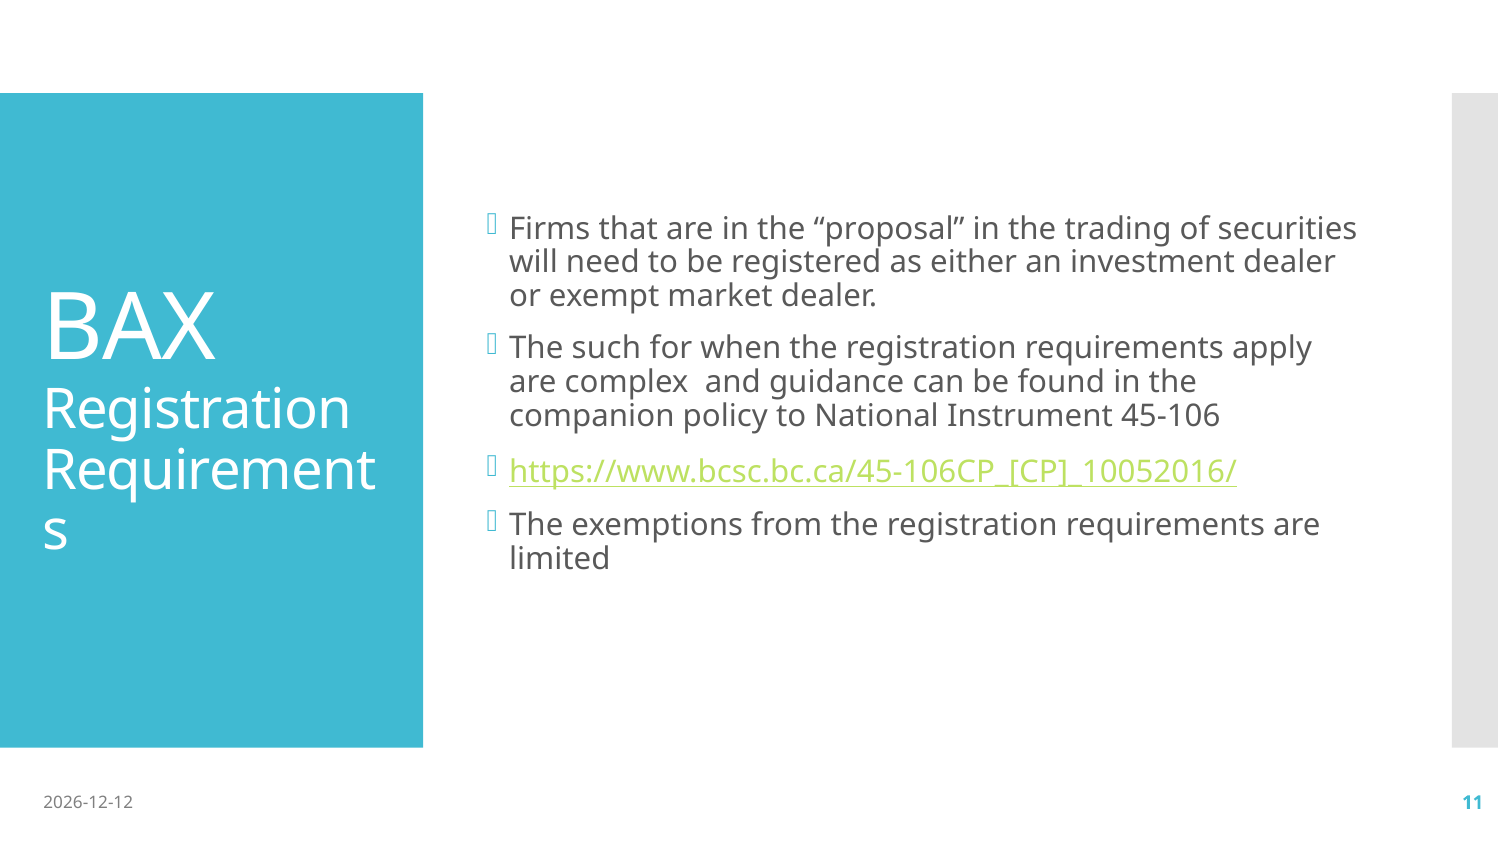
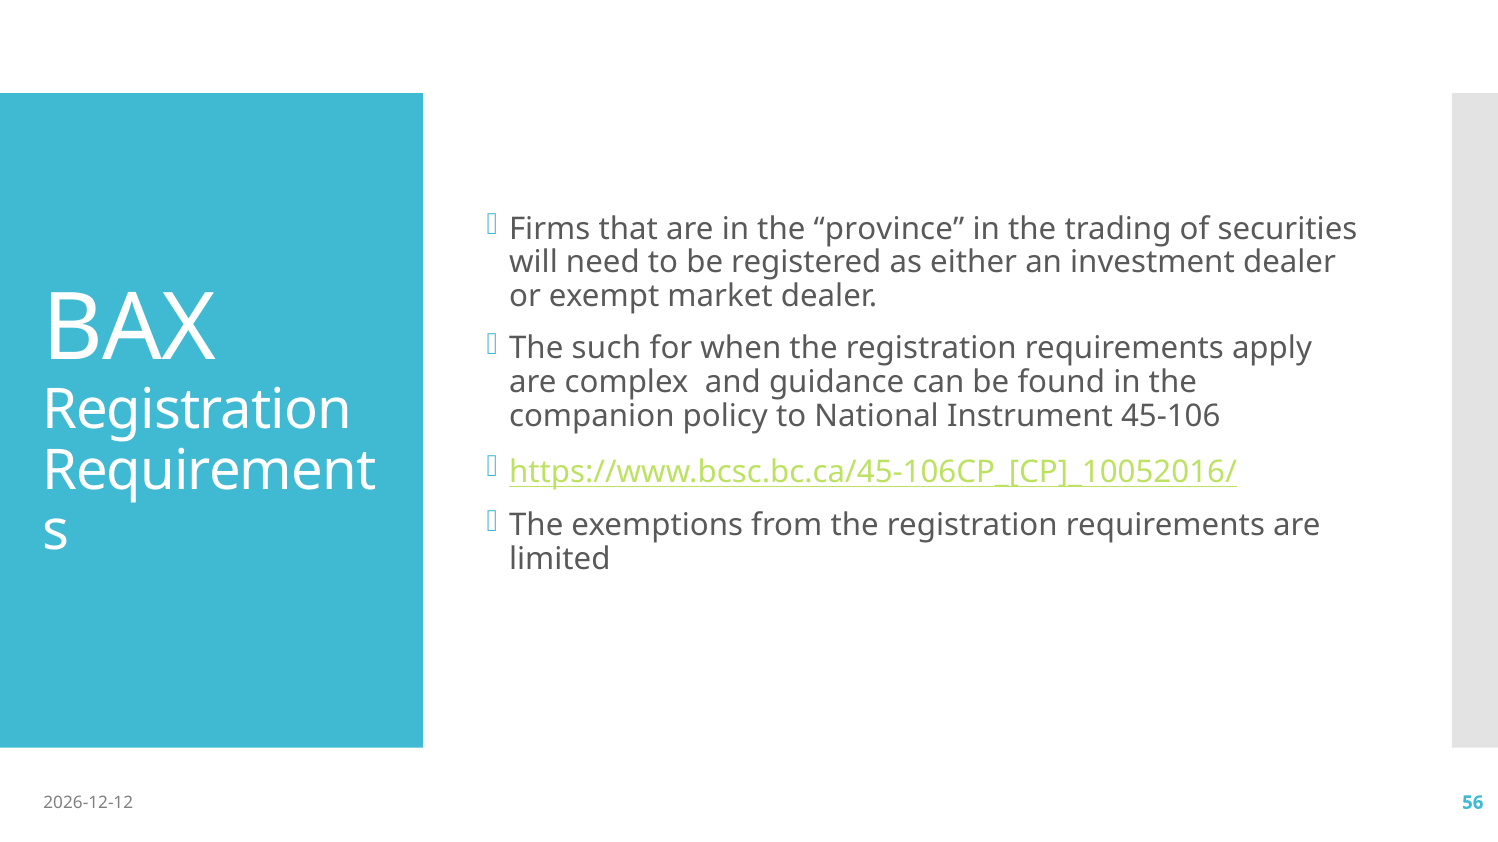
proposal: proposal -> province
11: 11 -> 56
